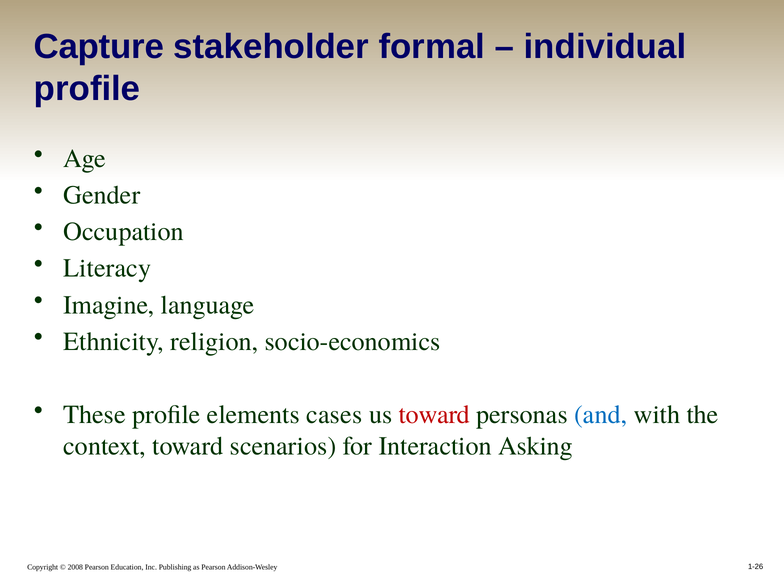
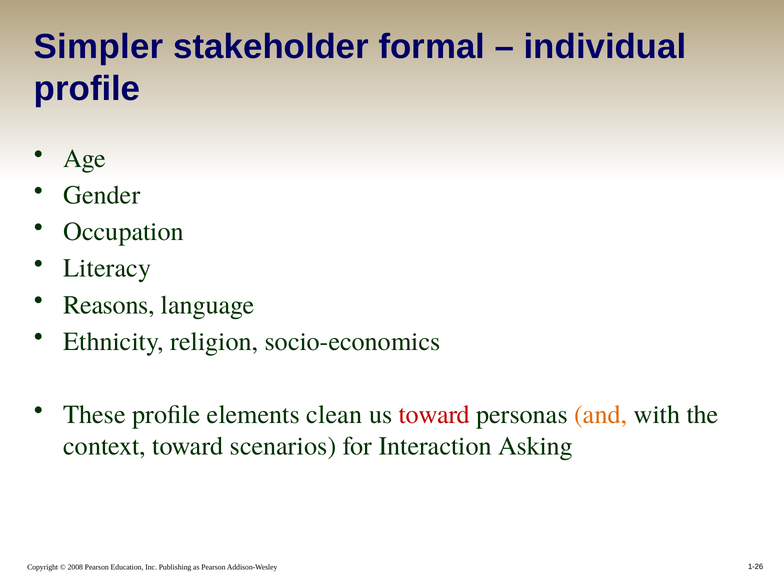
Capture: Capture -> Simpler
Imagine: Imagine -> Reasons
cases: cases -> clean
and colour: blue -> orange
